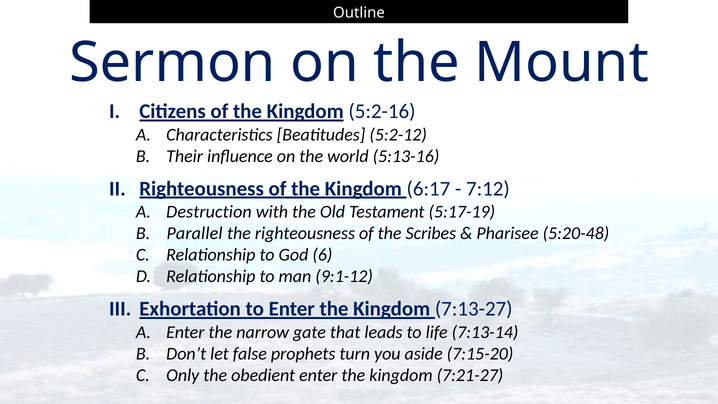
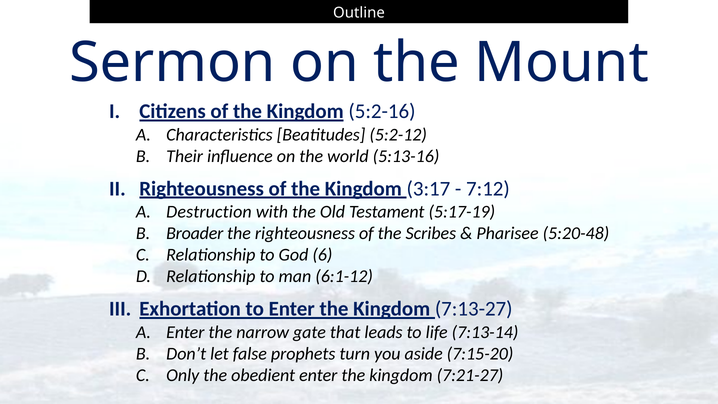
6:17: 6:17 -> 3:17
Parallel: Parallel -> Broader
9:1-12: 9:1-12 -> 6:1-12
